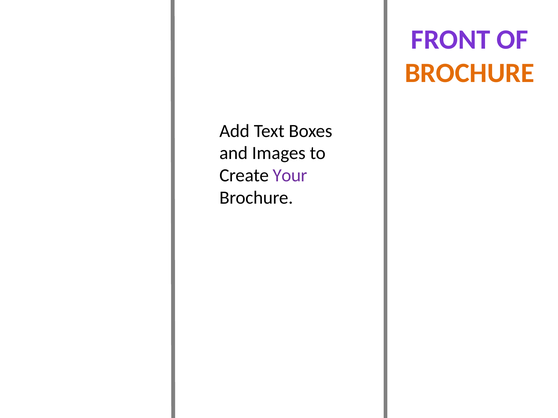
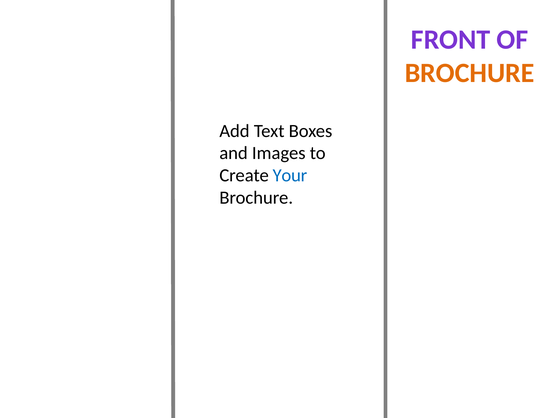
Your colour: purple -> blue
